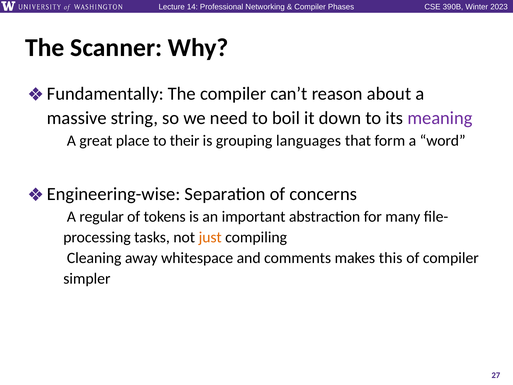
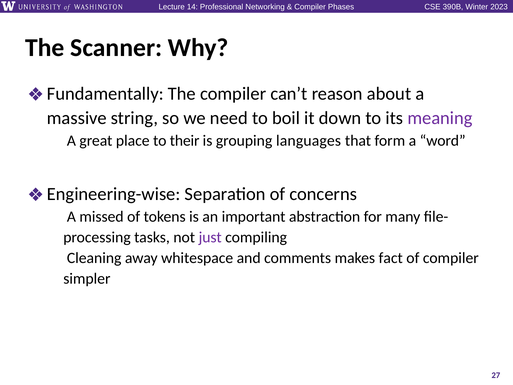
regular: regular -> missed
just colour: orange -> purple
this: this -> fact
